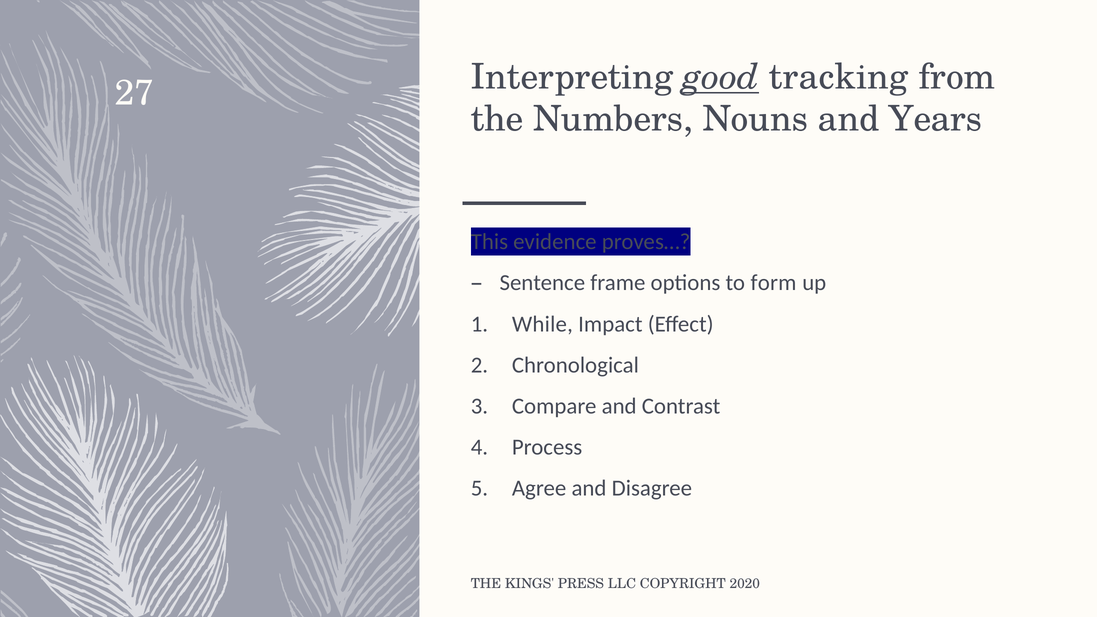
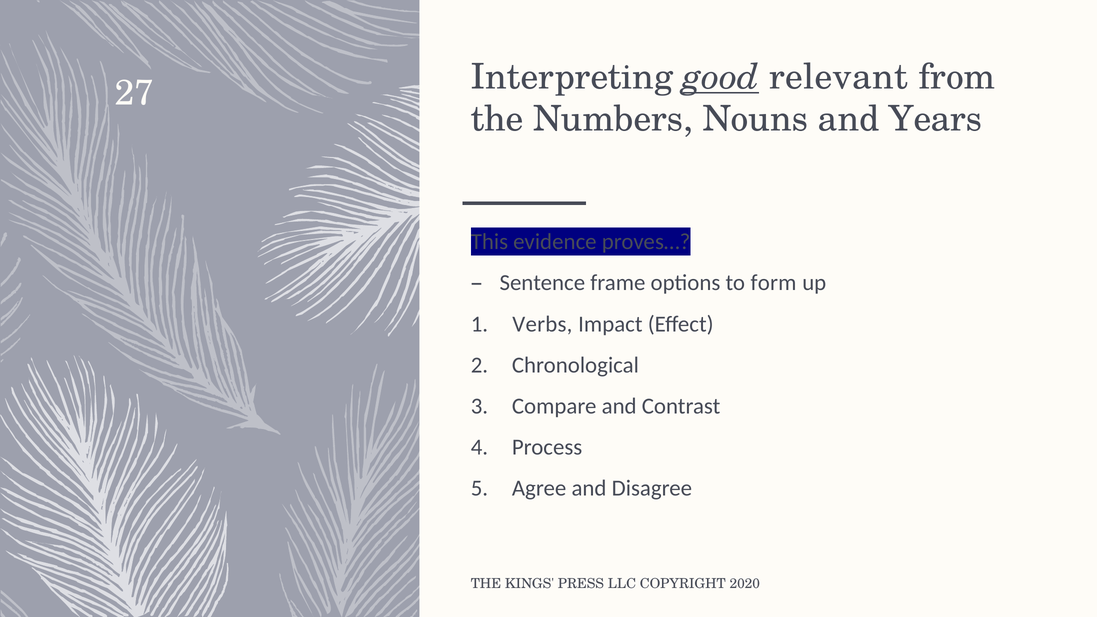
tracking: tracking -> relevant
While: While -> Verbs
